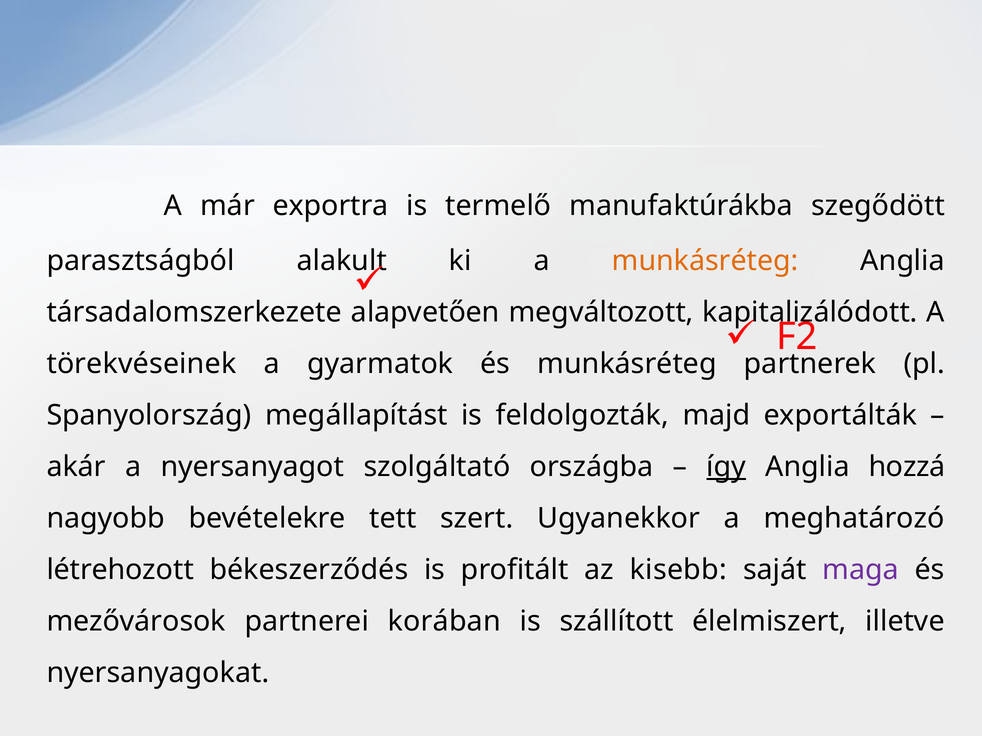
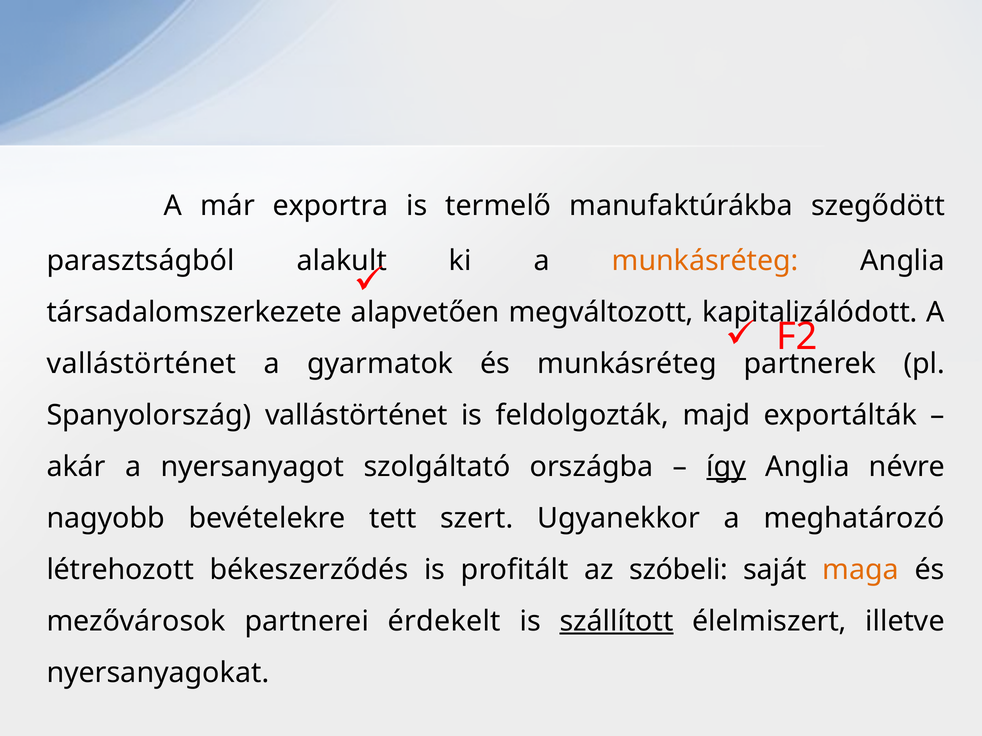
törekvéseinek at (141, 364): törekvéseinek -> vallástörténet
Spanyolország megállapítást: megállapítást -> vallástörténet
hozzá: hozzá -> névre
kisebb: kisebb -> szóbeli
maga colour: purple -> orange
korában: korában -> érdekelt
szállított underline: none -> present
